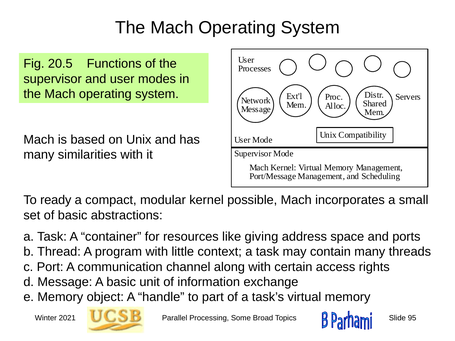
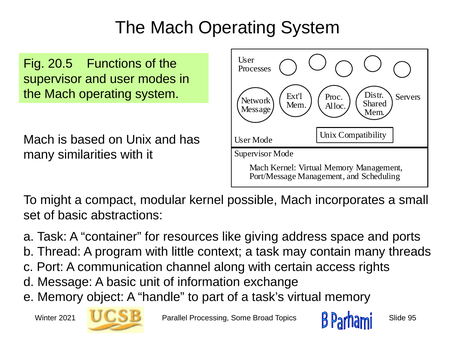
ready: ready -> might
